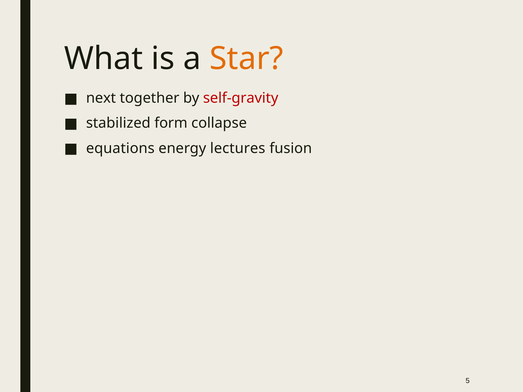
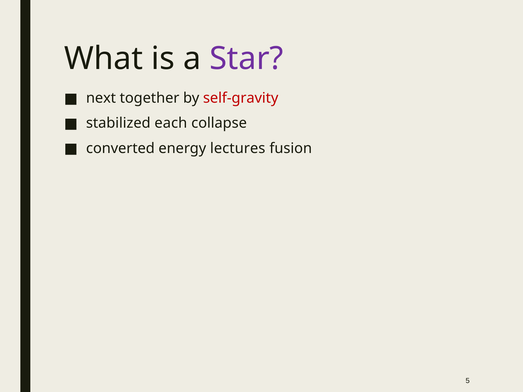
Star colour: orange -> purple
form: form -> each
equations: equations -> converted
